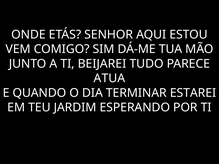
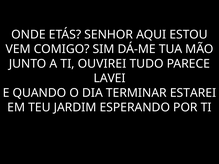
BEIJAREI: BEIJAREI -> OUVIREI
ATUA: ATUA -> LAVEI
